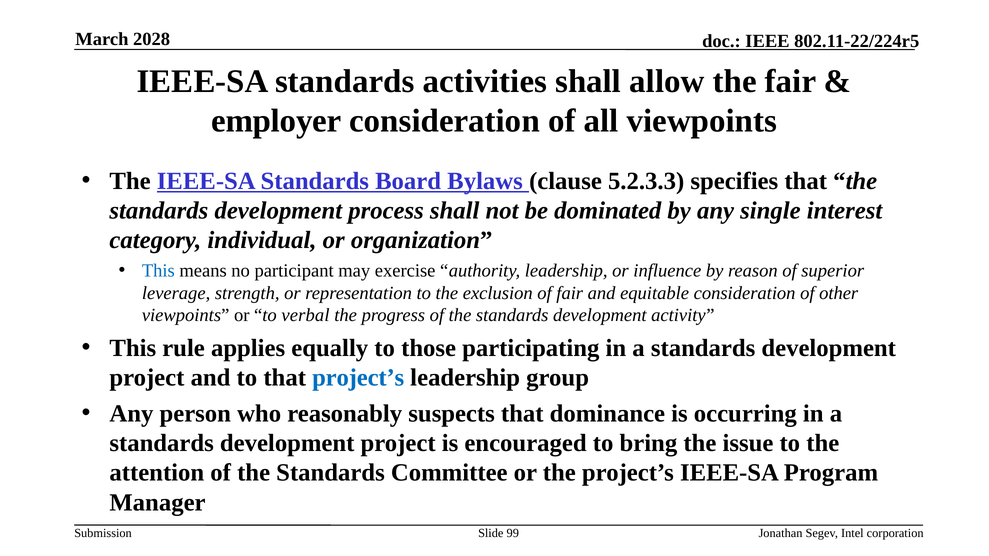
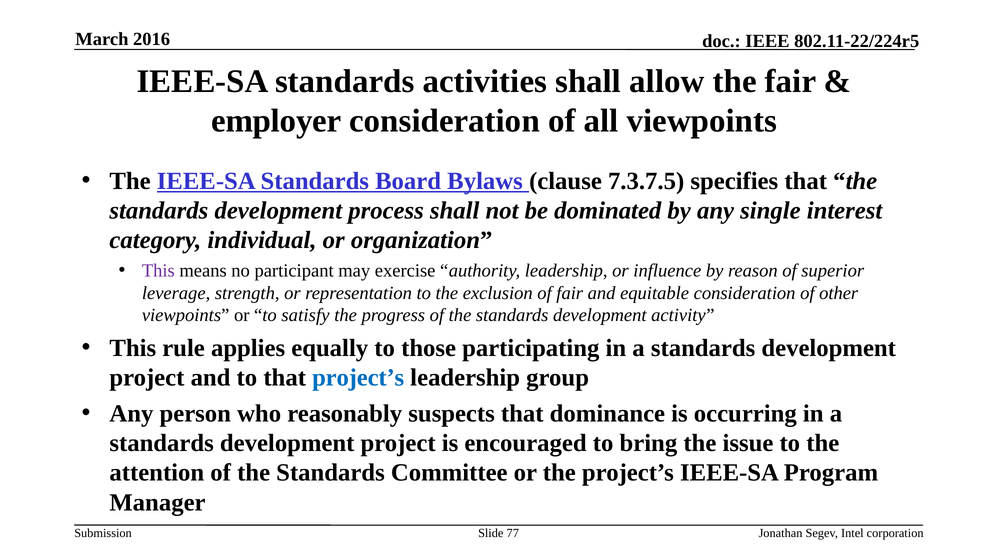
2028: 2028 -> 2016
5.2.3.3: 5.2.3.3 -> 7.3.7.5
This at (158, 271) colour: blue -> purple
verbal: verbal -> satisfy
99: 99 -> 77
